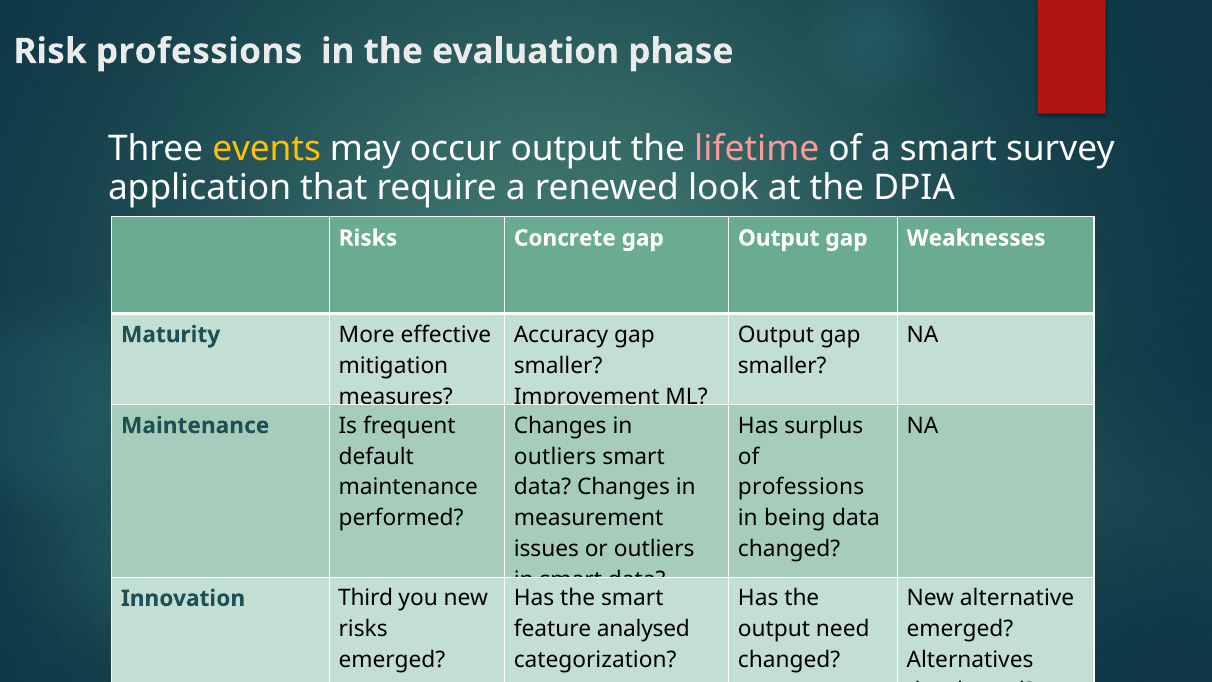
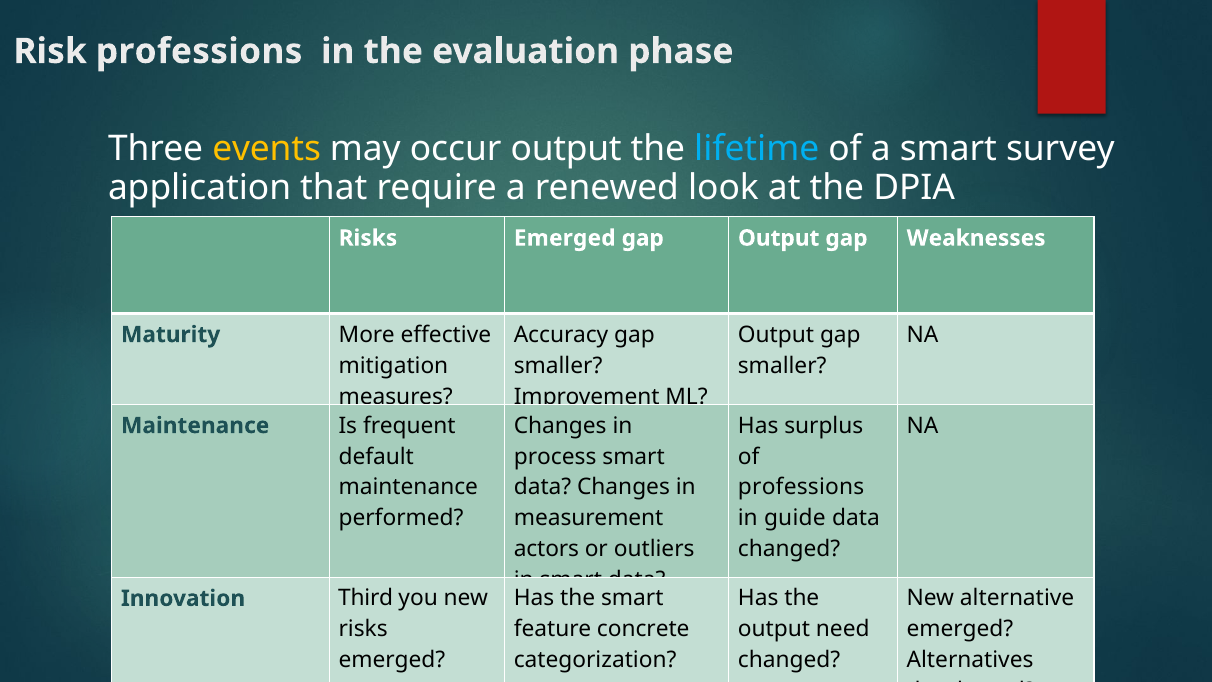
lifetime colour: pink -> light blue
Concrete at (565, 238): Concrete -> Emerged
outliers at (555, 456): outliers -> process
being: being -> guide
issues: issues -> actors
analysed: analysed -> concrete
